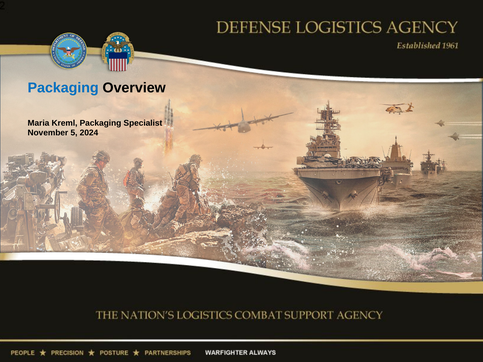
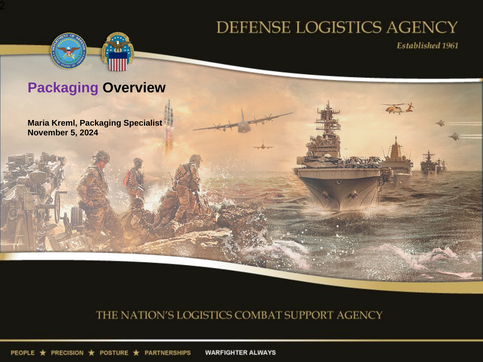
Packaging at (63, 88) colour: blue -> purple
